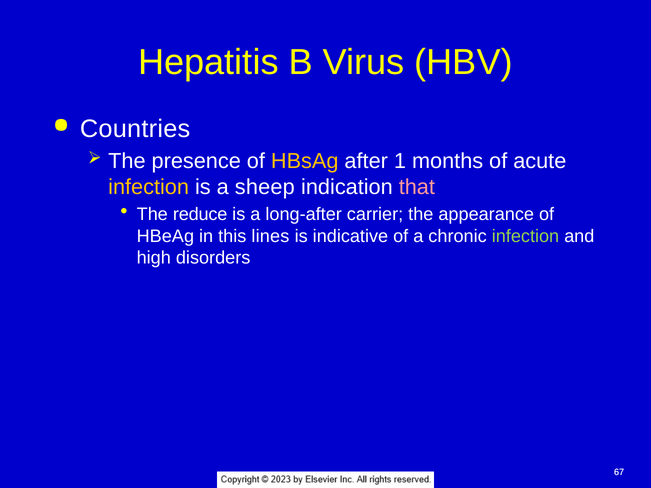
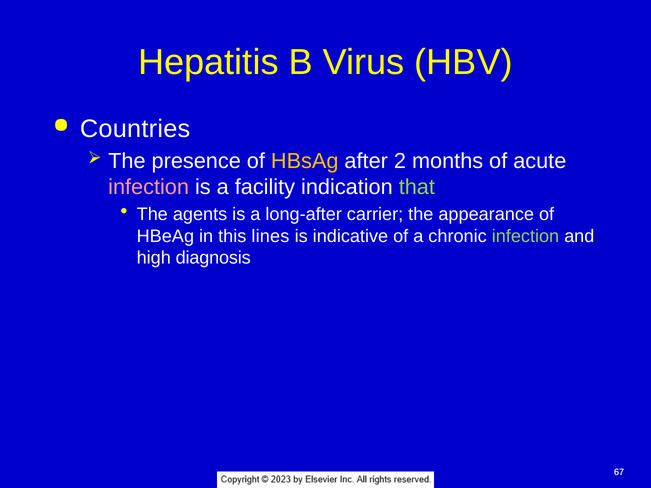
1: 1 -> 2
infection at (149, 187) colour: yellow -> pink
sheep: sheep -> facility
that colour: pink -> light green
reduce: reduce -> agents
disorders: disorders -> diagnosis
